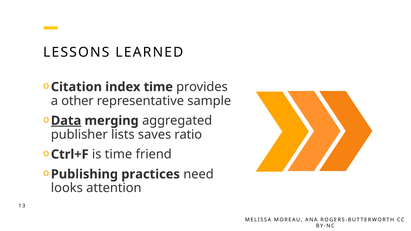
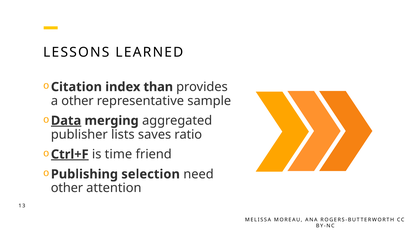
index time: time -> than
Ctrl+F underline: none -> present
practices: practices -> selection
looks at (67, 188): looks -> other
